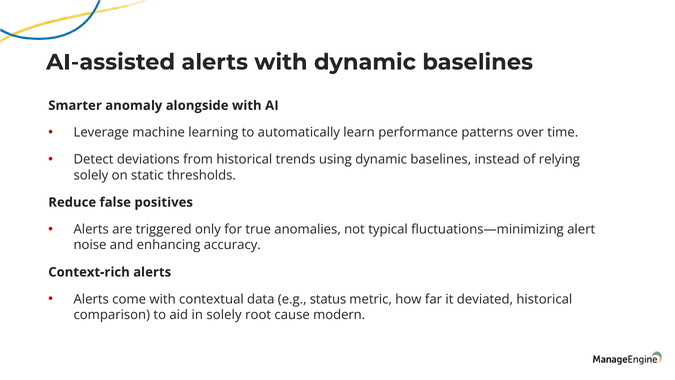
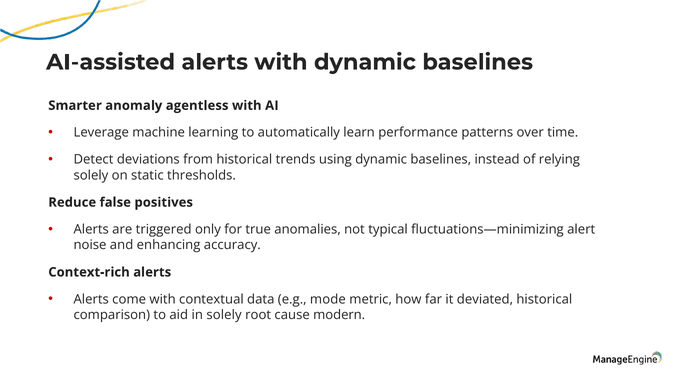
alongside: alongside -> agentless
status: status -> mode
